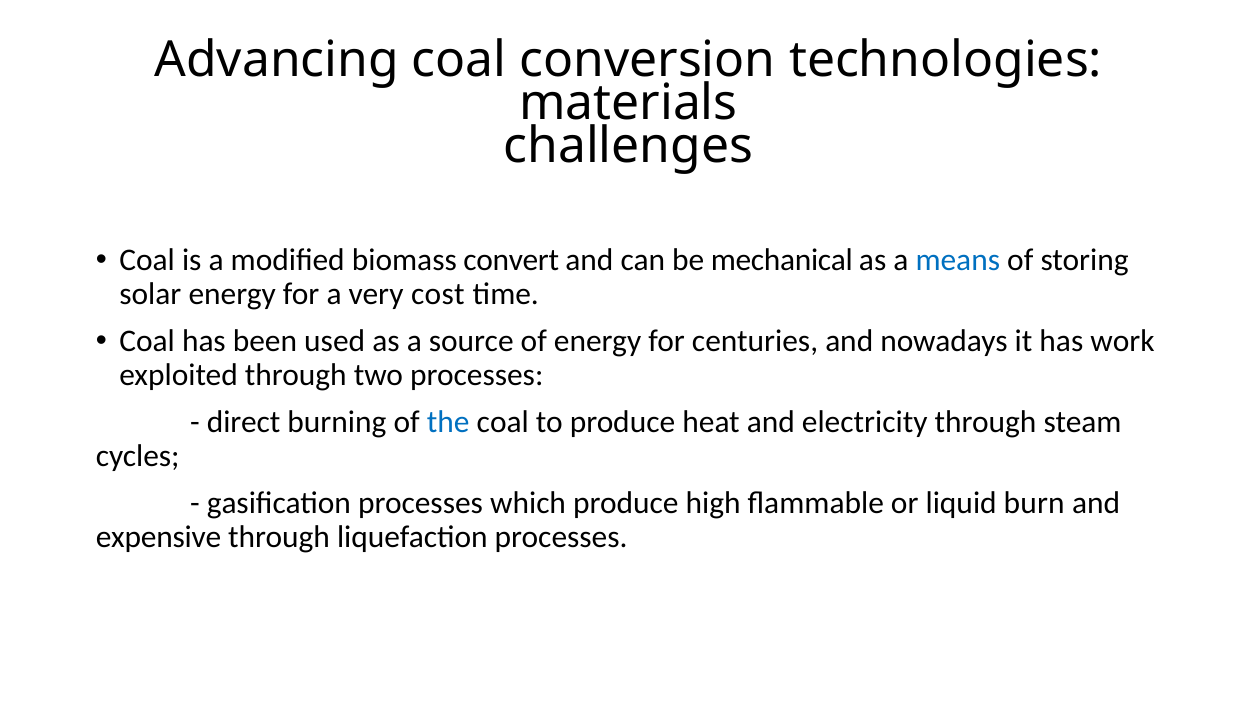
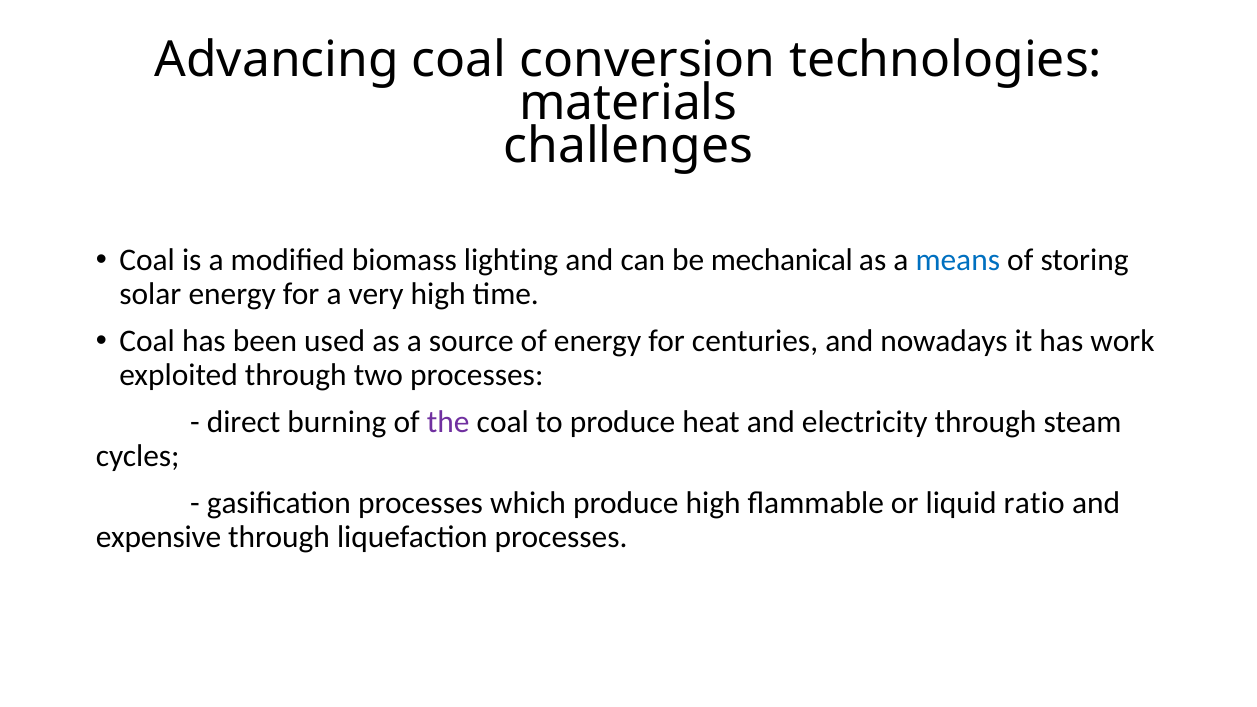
convert: convert -> lighting
very cost: cost -> high
the colour: blue -> purple
burn: burn -> ratio
